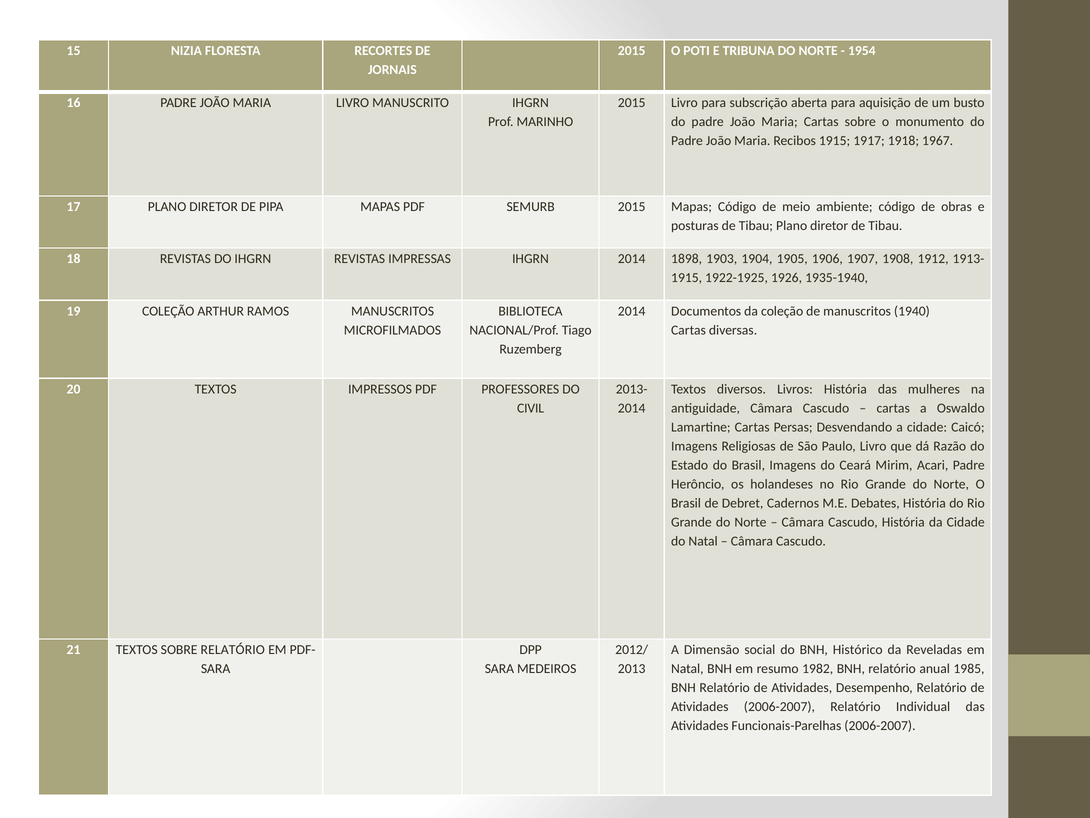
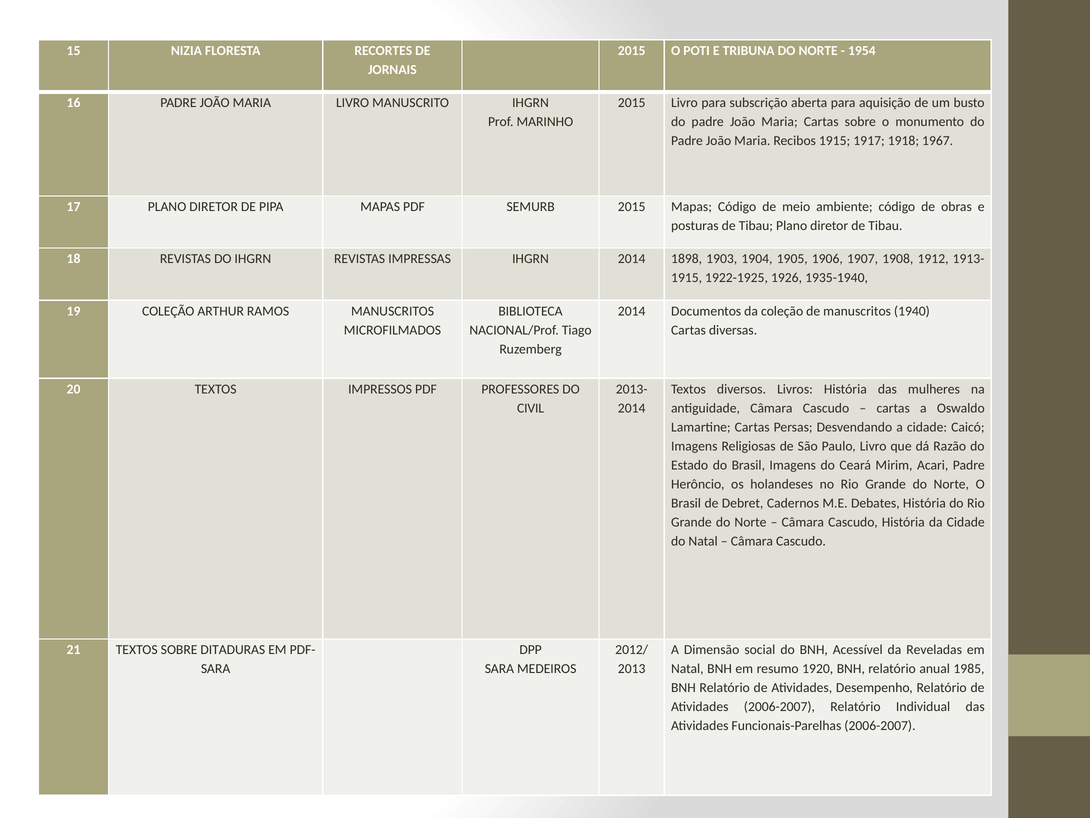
SOBRE RELATÓRIO: RELATÓRIO -> DITADURAS
Histórico: Histórico -> Acessível
1982: 1982 -> 1920
